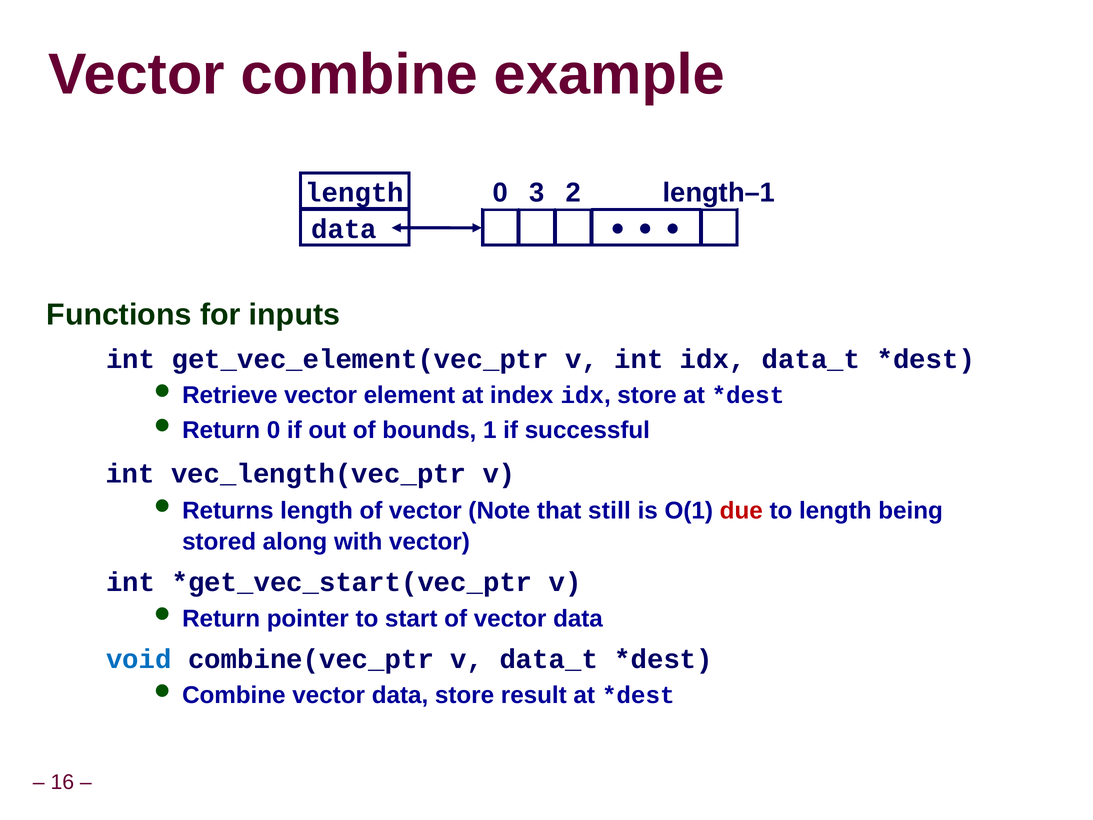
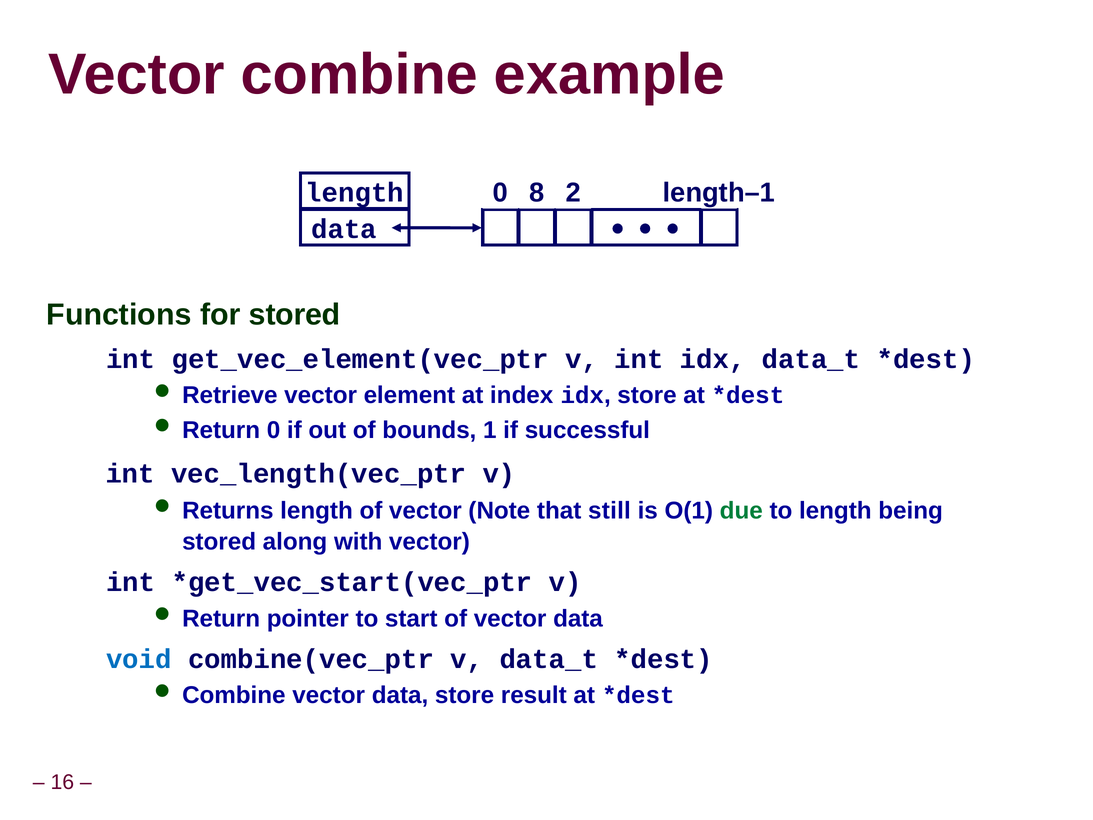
3: 3 -> 8
for inputs: inputs -> stored
due colour: red -> green
